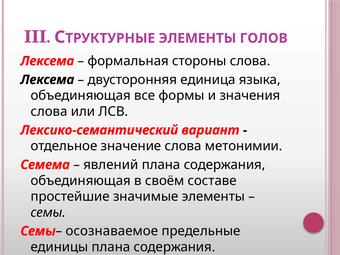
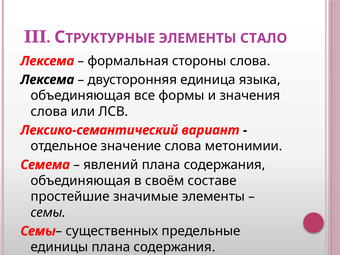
ГОЛОВ: ГОЛОВ -> СТАЛО
осознаваемое: осознаваемое -> существенных
